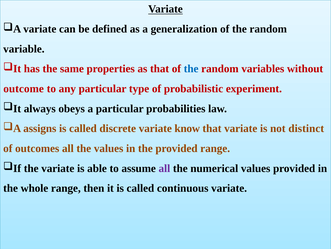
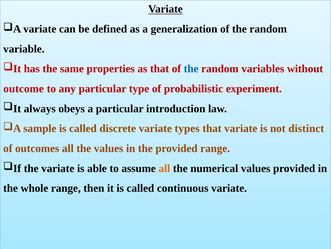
probabilities: probabilities -> introduction
assigns: assigns -> sample
know: know -> types
all at (164, 168) colour: purple -> orange
